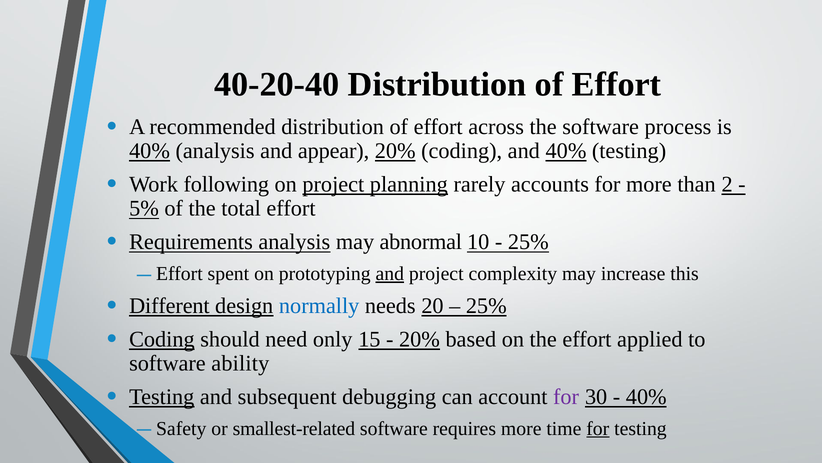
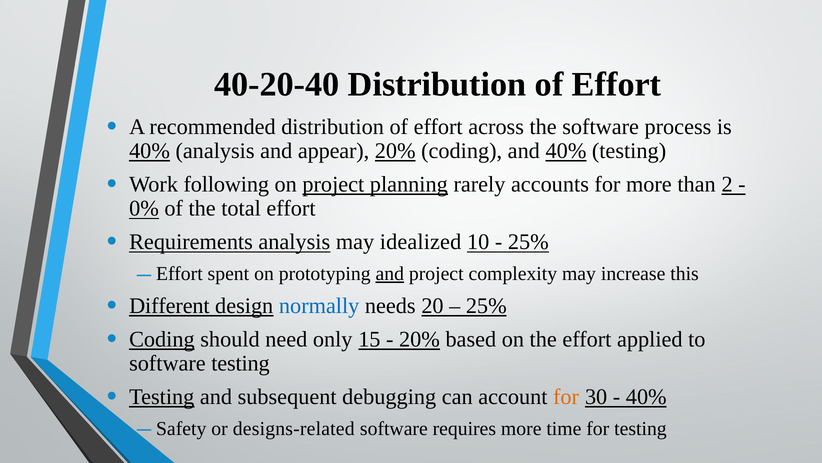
5%: 5% -> 0%
abnormal: abnormal -> idealized
software ability: ability -> testing
for at (566, 396) colour: purple -> orange
smallest-related: smallest-related -> designs-related
for at (598, 428) underline: present -> none
